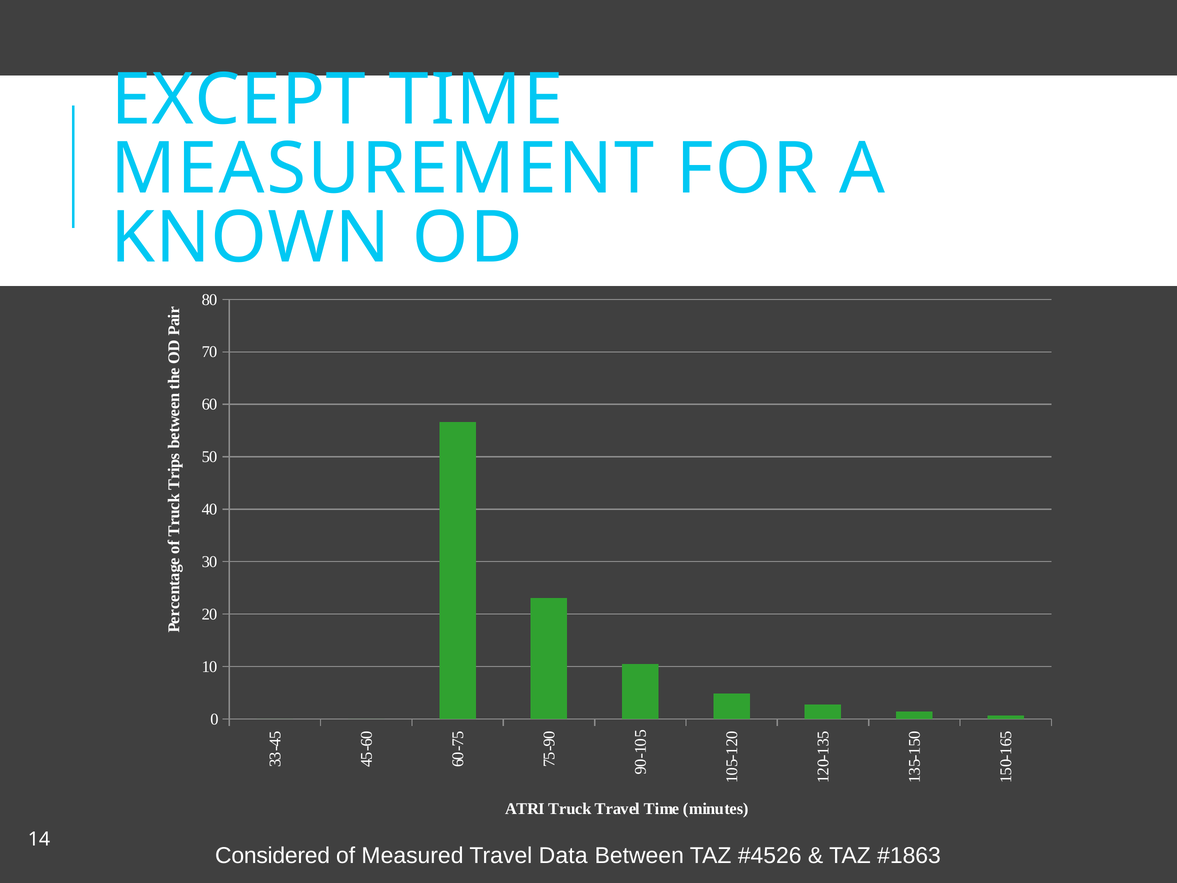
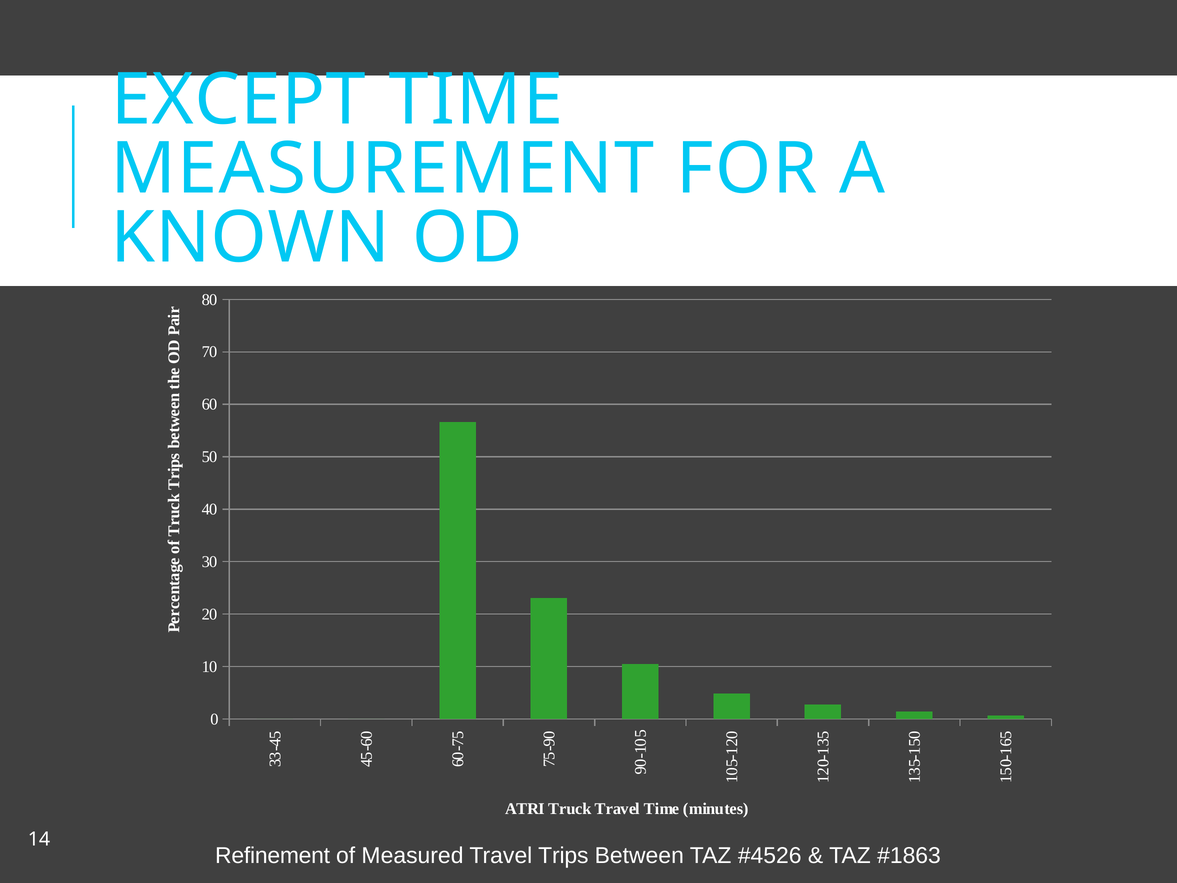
Considered: Considered -> Refinement
Data: Data -> Trips
